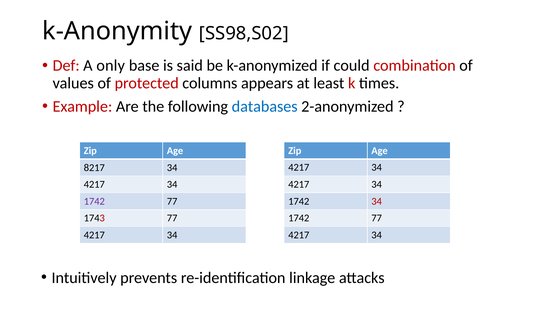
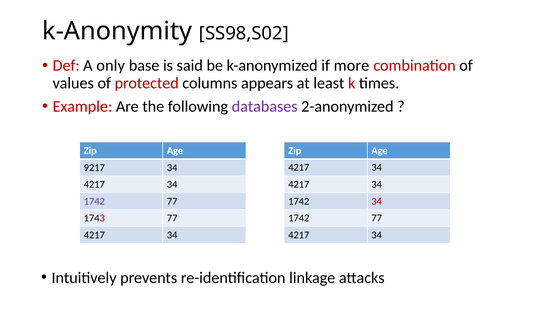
could: could -> more
databases colour: blue -> purple
8217: 8217 -> 9217
